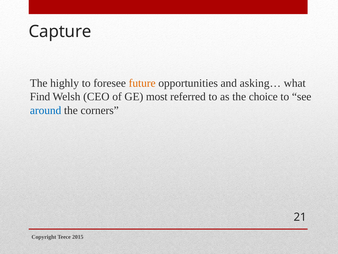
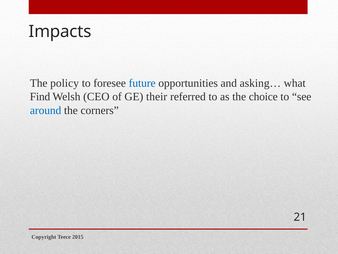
Capture: Capture -> Impacts
highly: highly -> policy
future colour: orange -> blue
most: most -> their
